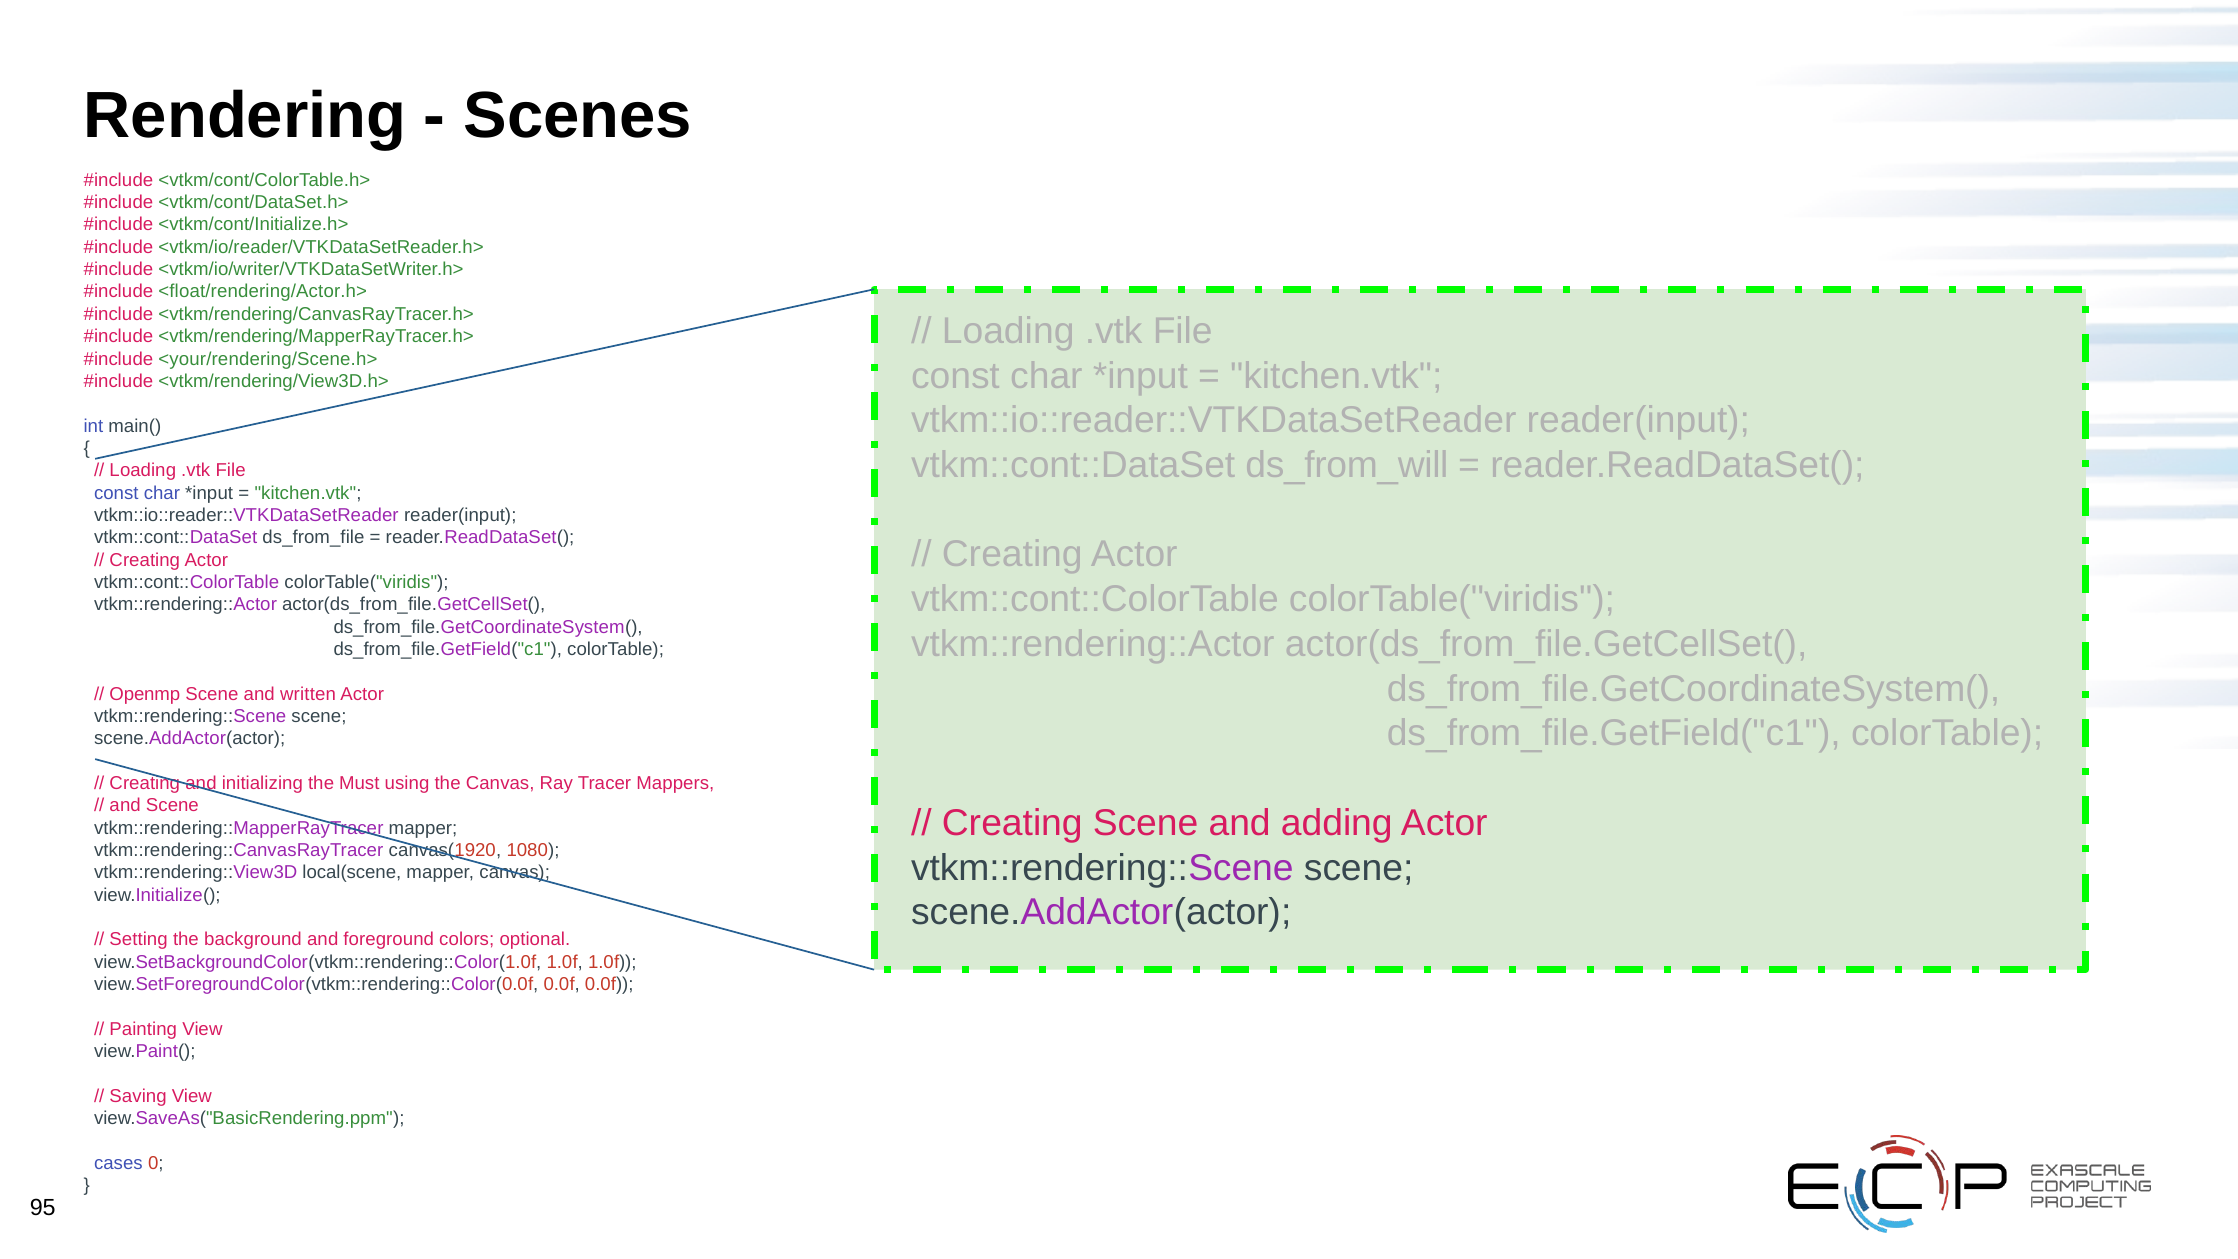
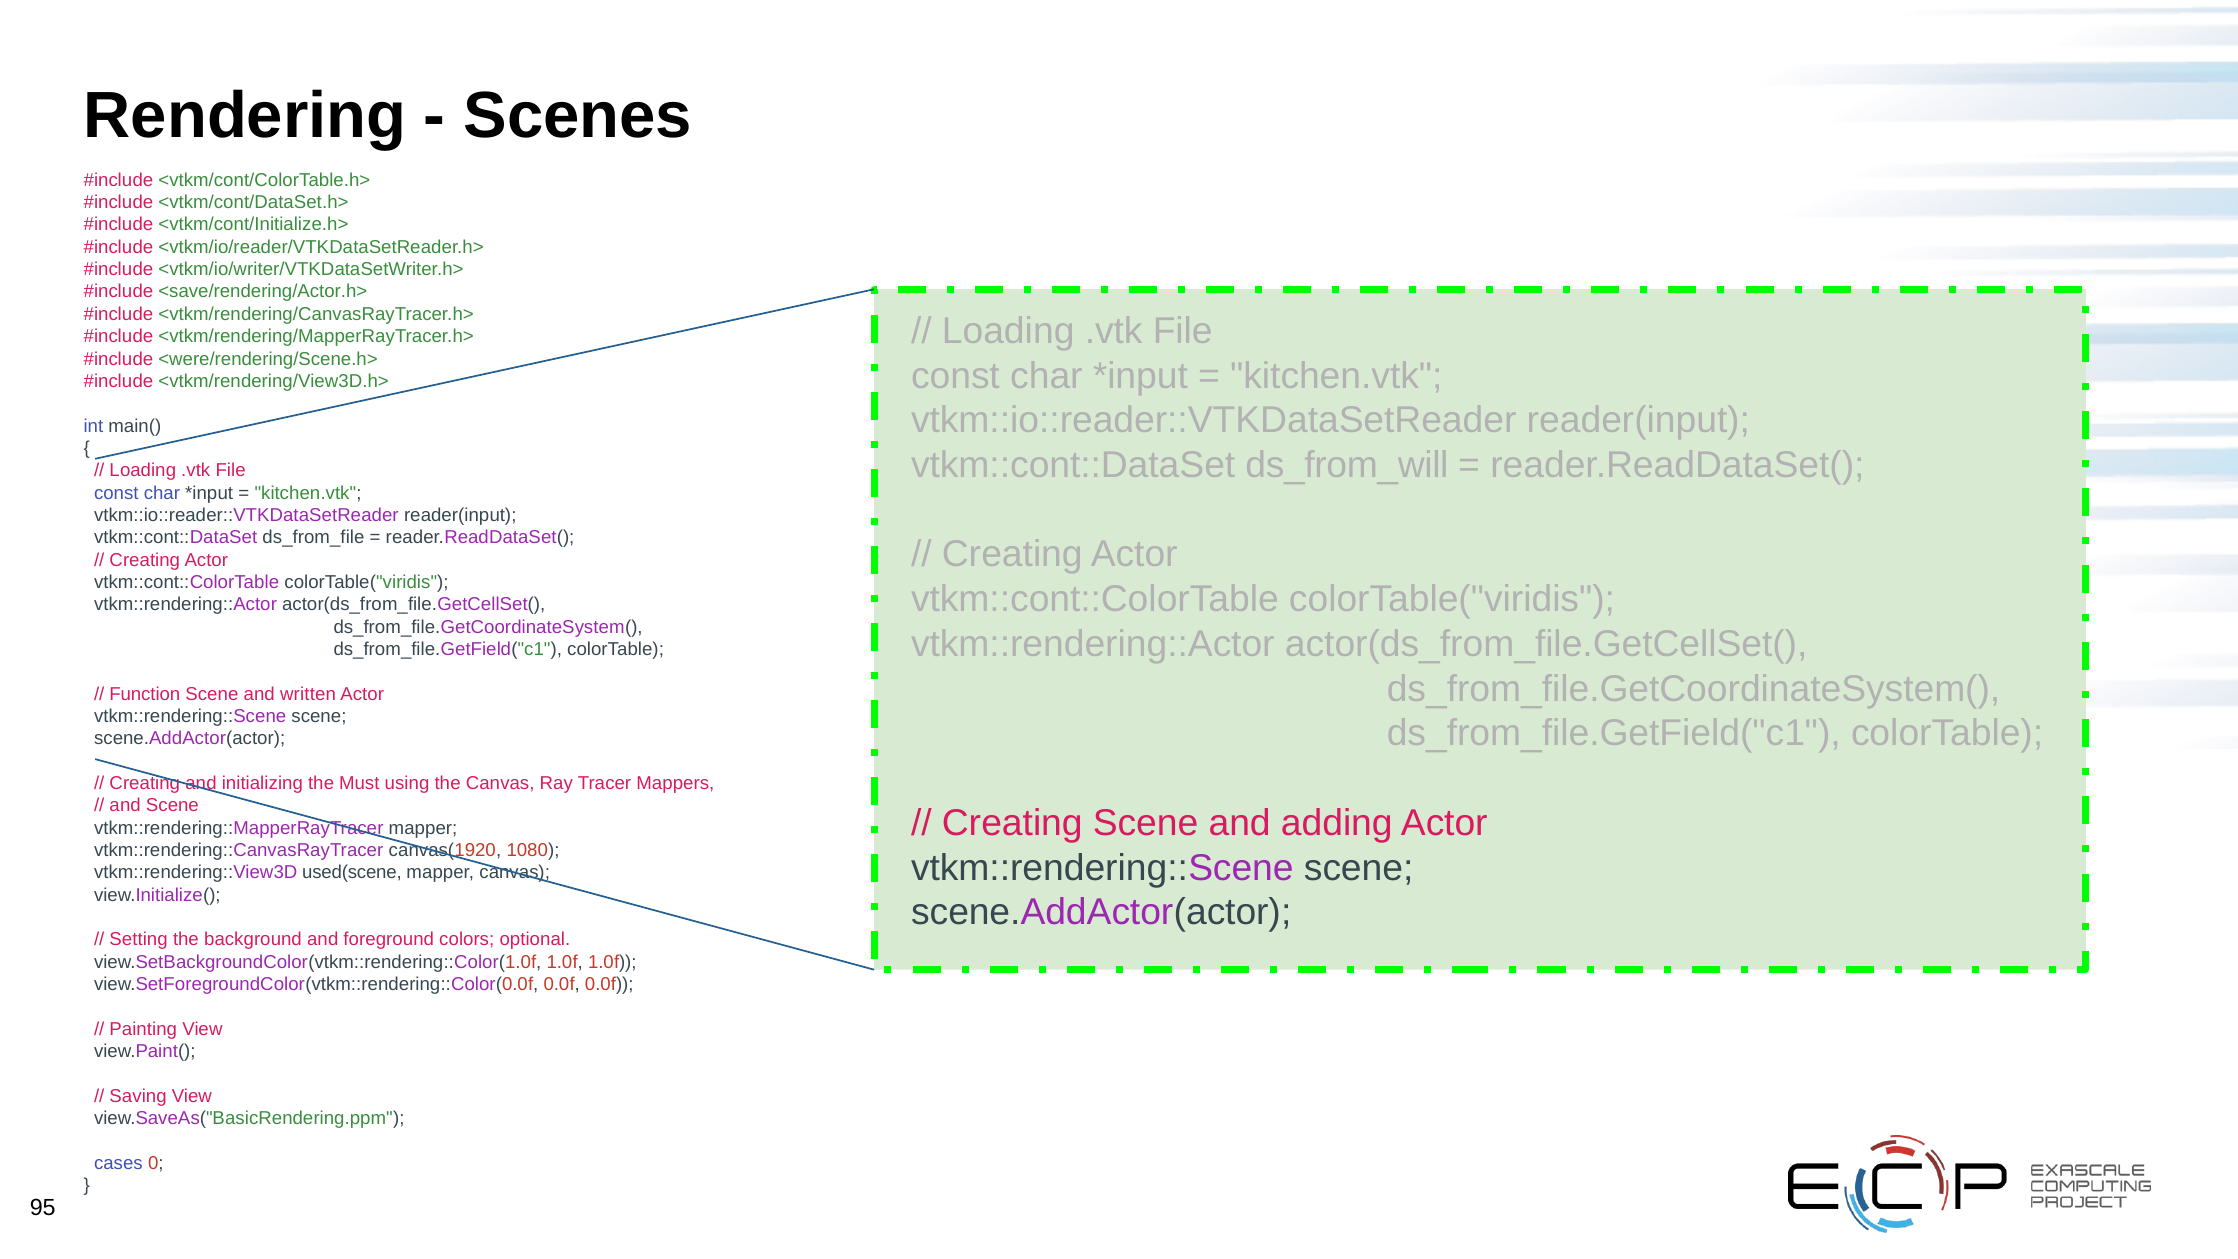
<float/rendering/Actor.h>: <float/rendering/Actor.h> -> <save/rendering/Actor.h>
<your/rendering/Scene.h>: <your/rendering/Scene.h> -> <were/rendering/Scene.h>
Openmp: Openmp -> Function
local(scene: local(scene -> used(scene
